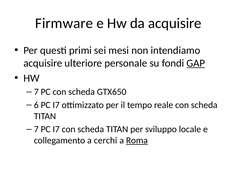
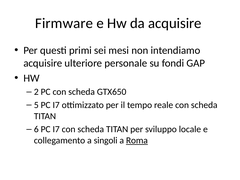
GAP underline: present -> none
7 at (36, 92): 7 -> 2
6: 6 -> 5
7 at (36, 129): 7 -> 6
cerchi: cerchi -> singoli
